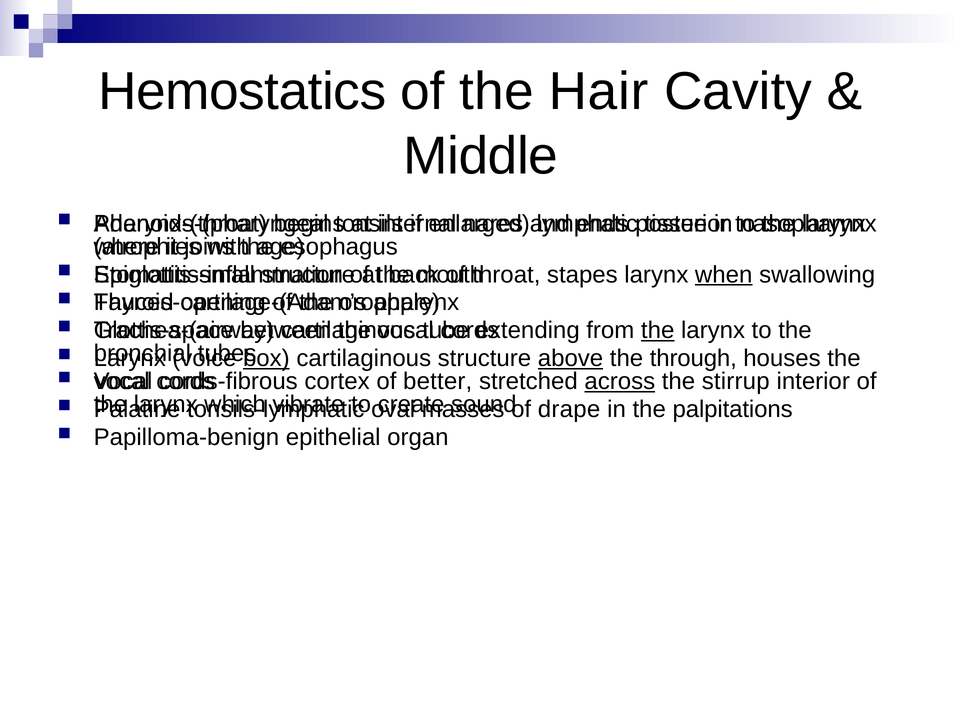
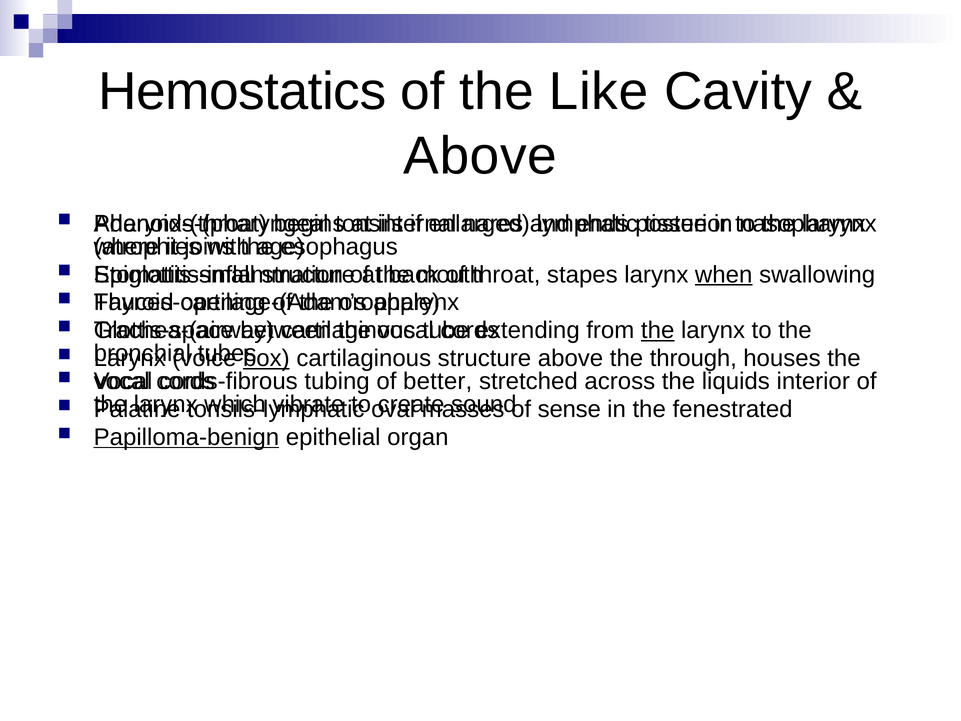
Hair: Hair -> Like
Middle at (481, 156): Middle -> Above
above at (571, 358) underline: present -> none
cortex: cortex -> tubing
across underline: present -> none
stirrup: stirrup -> liquids
drape: drape -> sense
palpitations: palpitations -> fenestrated
Papilloma-benign underline: none -> present
